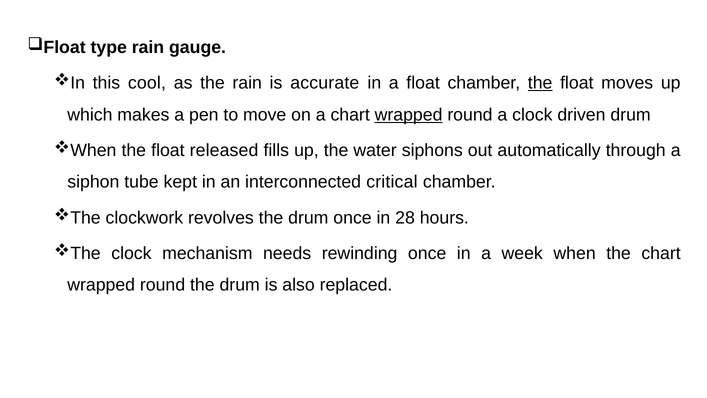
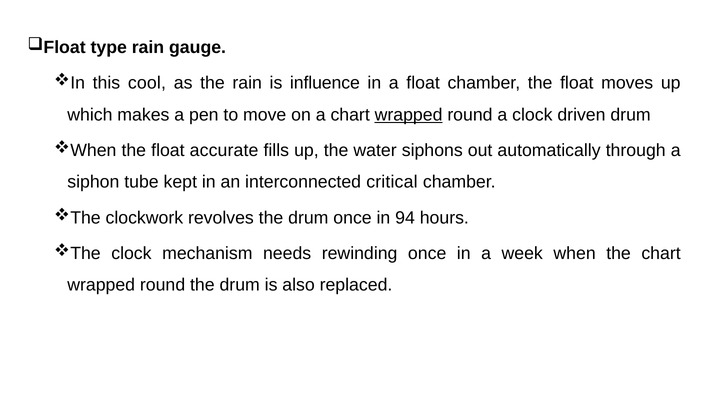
accurate: accurate -> influence
the at (540, 83) underline: present -> none
released: released -> accurate
28: 28 -> 94
